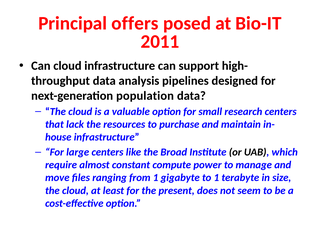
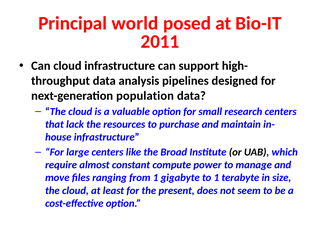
offers: offers -> world
